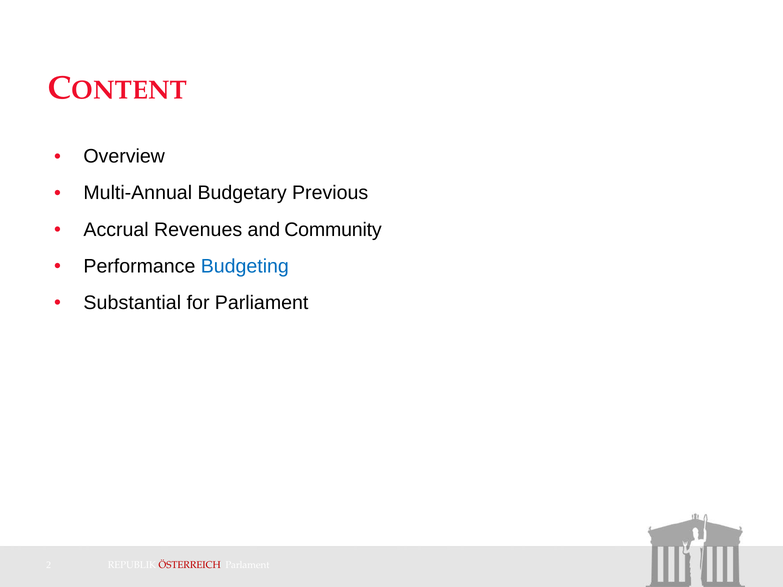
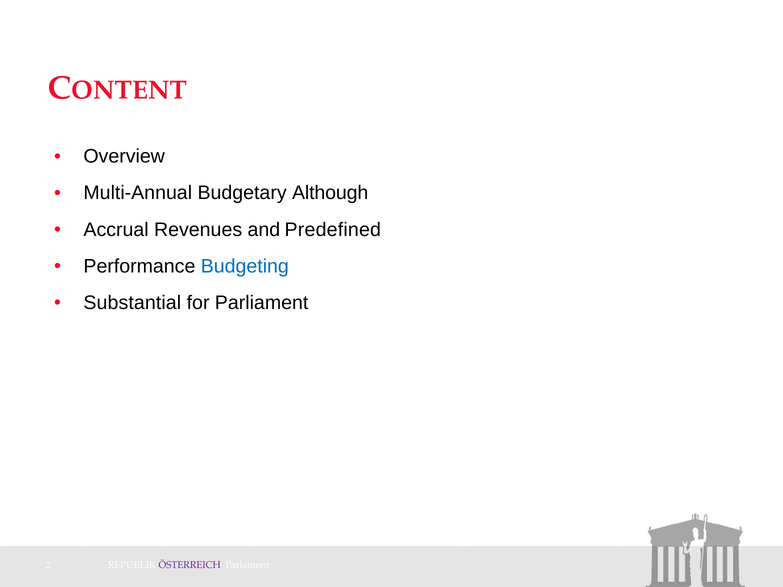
Previous: Previous -> Although
Community: Community -> Predefined
ÖSTERREICH colour: red -> purple
